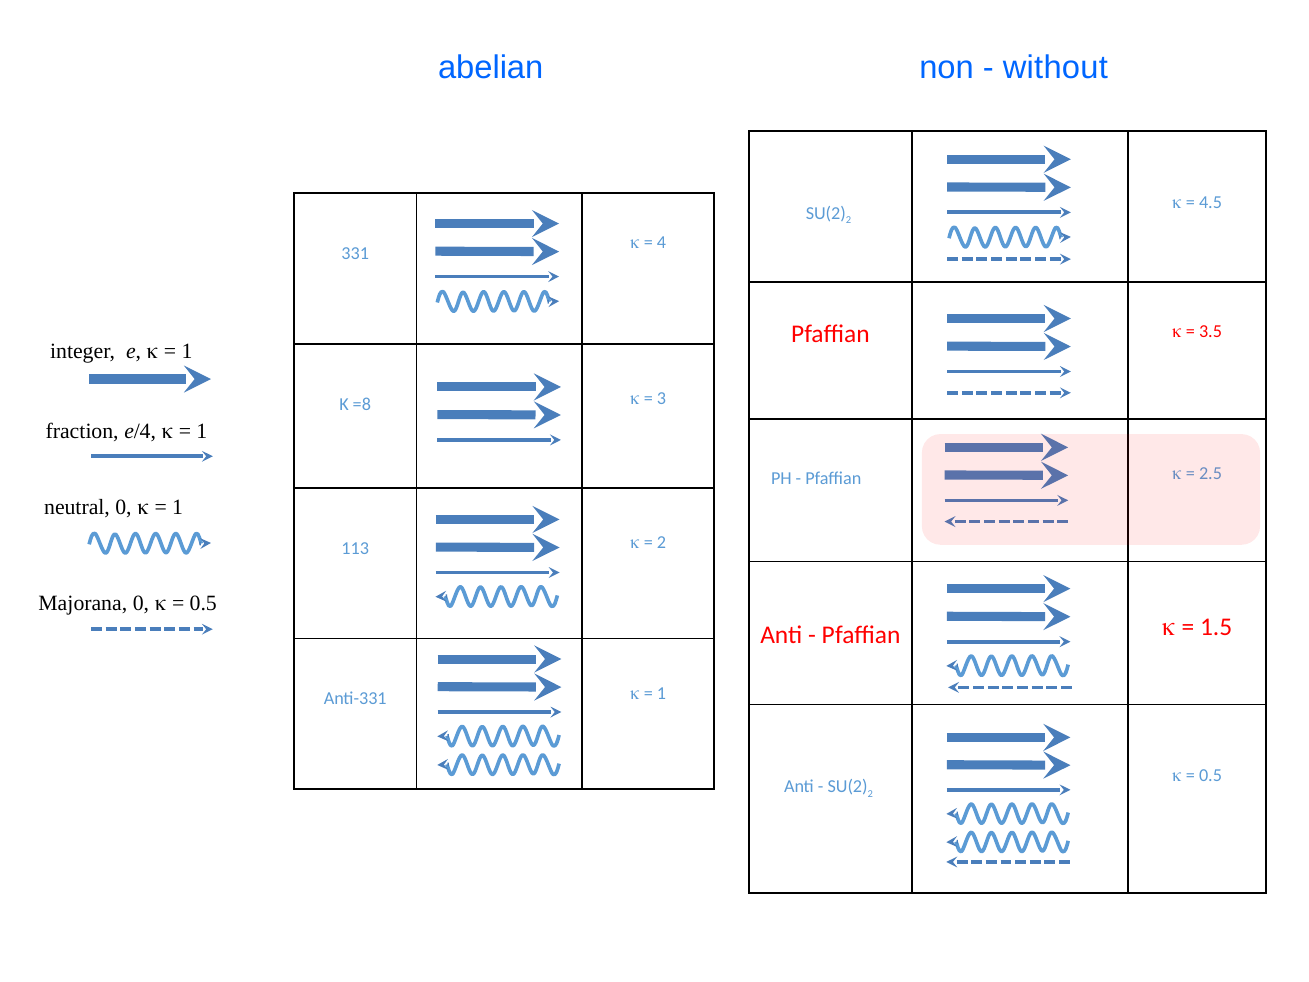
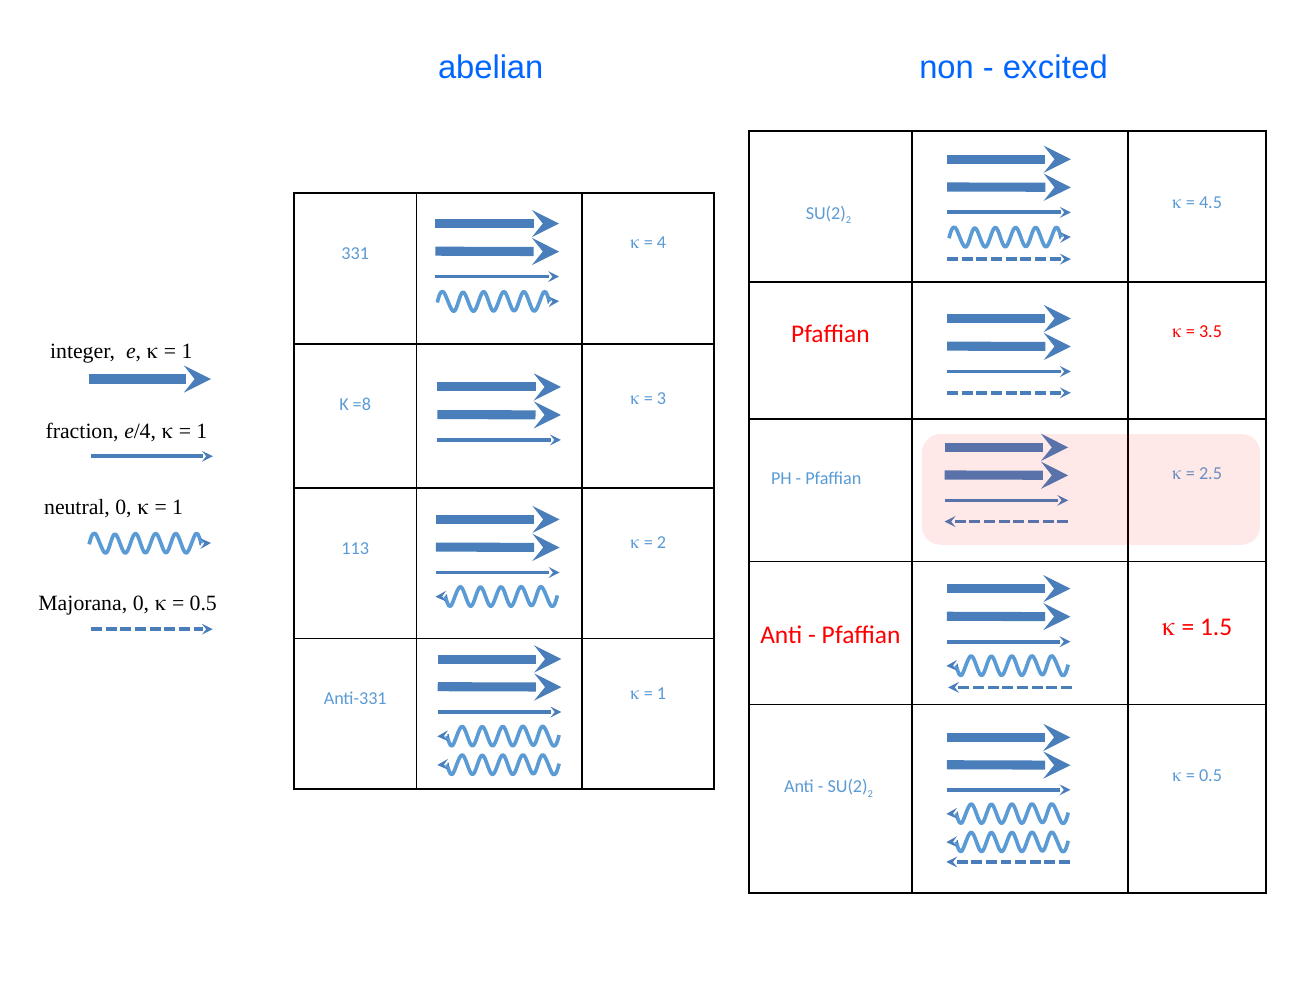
without: without -> excited
